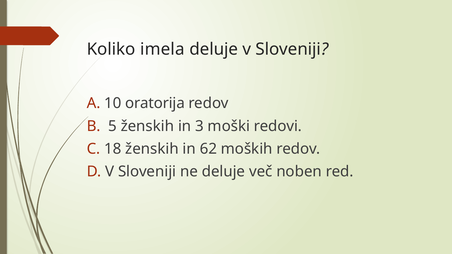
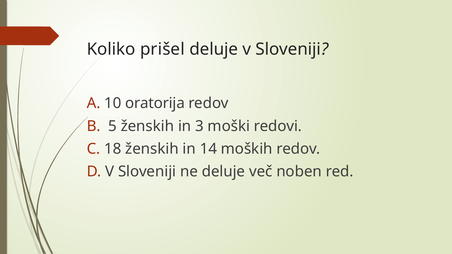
imela: imela -> prišel
62: 62 -> 14
